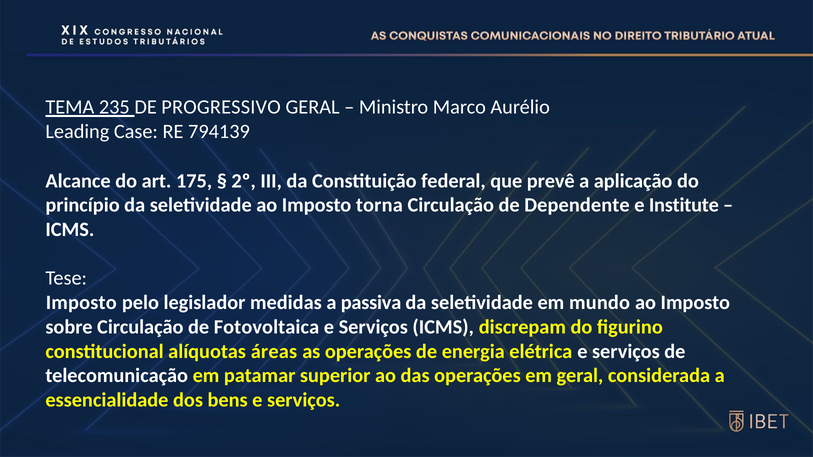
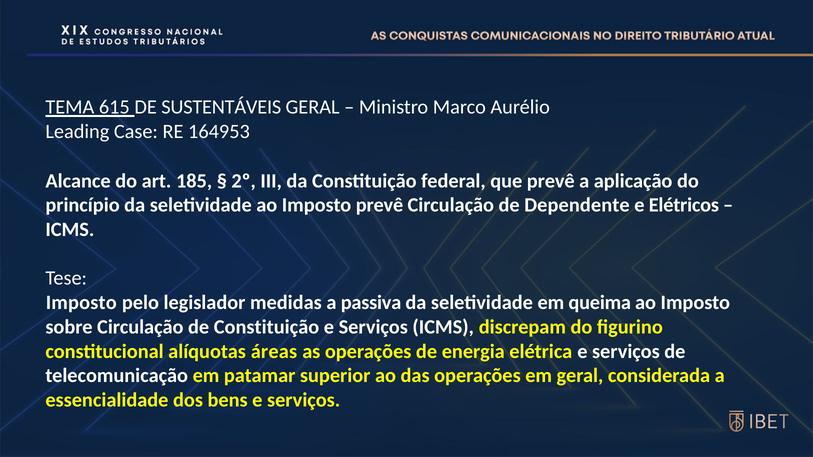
235: 235 -> 615
PROGRESSIVO: PROGRESSIVO -> SUSTENTÁVEIS
794139: 794139 -> 164953
175: 175 -> 185
Imposto torna: torna -> prevê
Institute: Institute -> Elétricos
mundo: mundo -> queima
de Fotovoltaica: Fotovoltaica -> Constituição
